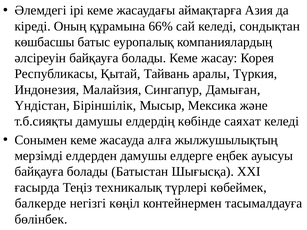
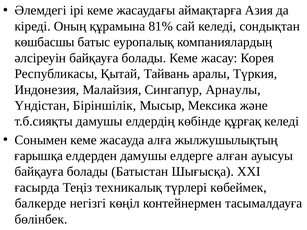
66%: 66% -> 81%
Дамыған: Дамыған -> Арнаулы
саяхат: саяхат -> құрғақ
мерзiмдi: мерзiмдi -> ғарышқа
еңбек: еңбек -> алған
